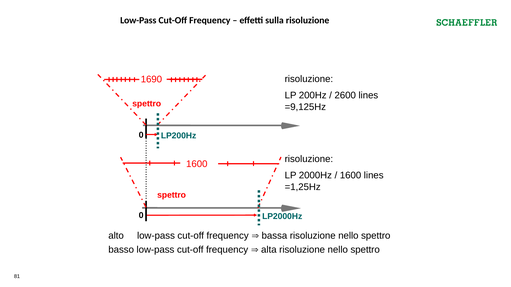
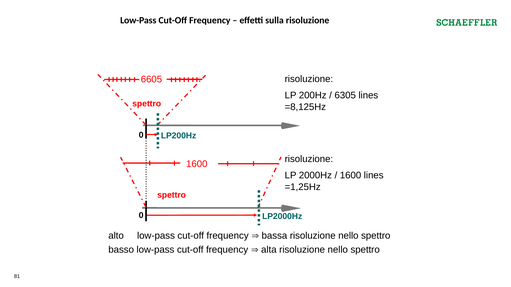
1690: 1690 -> 6605
2600: 2600 -> 6305
=9,125Hz: =9,125Hz -> =8,125Hz
